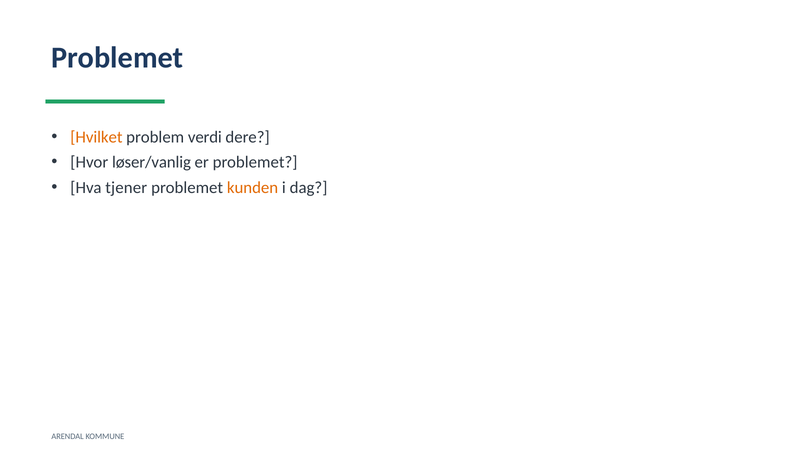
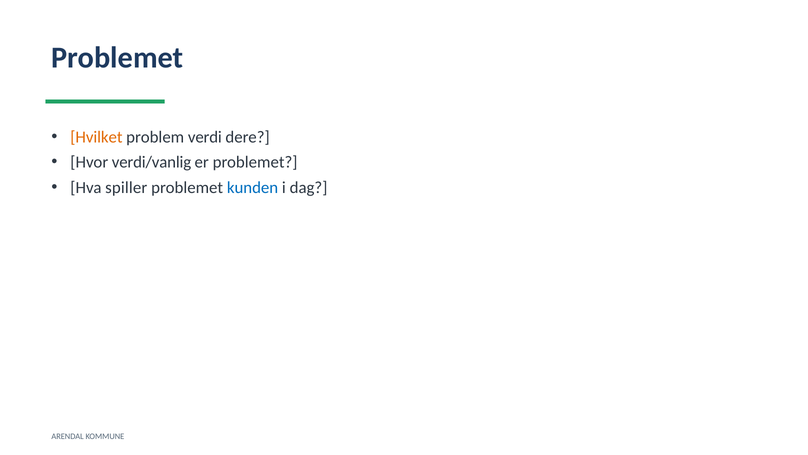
løser/vanlig: løser/vanlig -> verdi/vanlig
tjener: tjener -> spiller
kunden colour: orange -> blue
